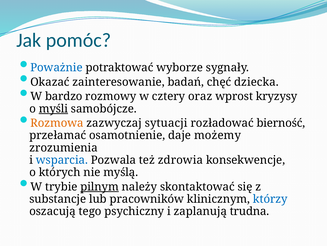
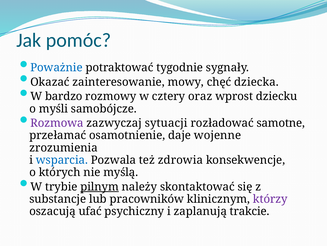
wyborze: wyborze -> tygodnie
badań: badań -> mowy
kryzysy: kryzysy -> dziecku
myśli underline: present -> none
Rozmowa colour: orange -> purple
bierność: bierność -> samotne
możemy: możemy -> wojenne
którzy colour: blue -> purple
tego: tego -> ufać
trudna: trudna -> trakcie
